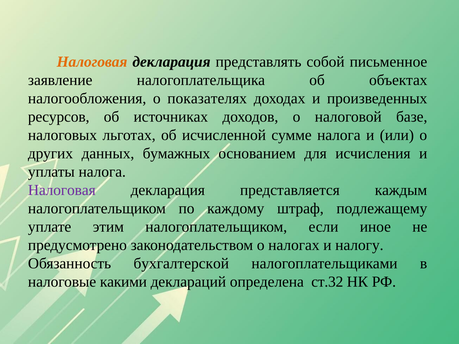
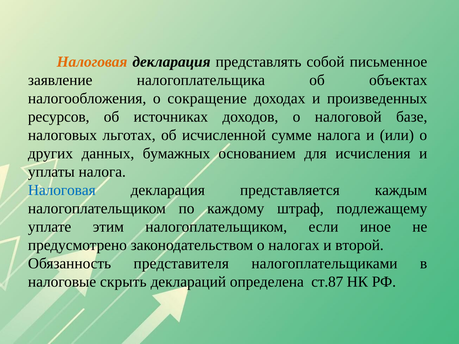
показателях: показателях -> сокращение
Налоговая at (62, 190) colour: purple -> blue
налогу: налогу -> второй
бухгалтерской: бухгалтерской -> представителя
какими: какими -> скрыть
ст.32: ст.32 -> ст.87
